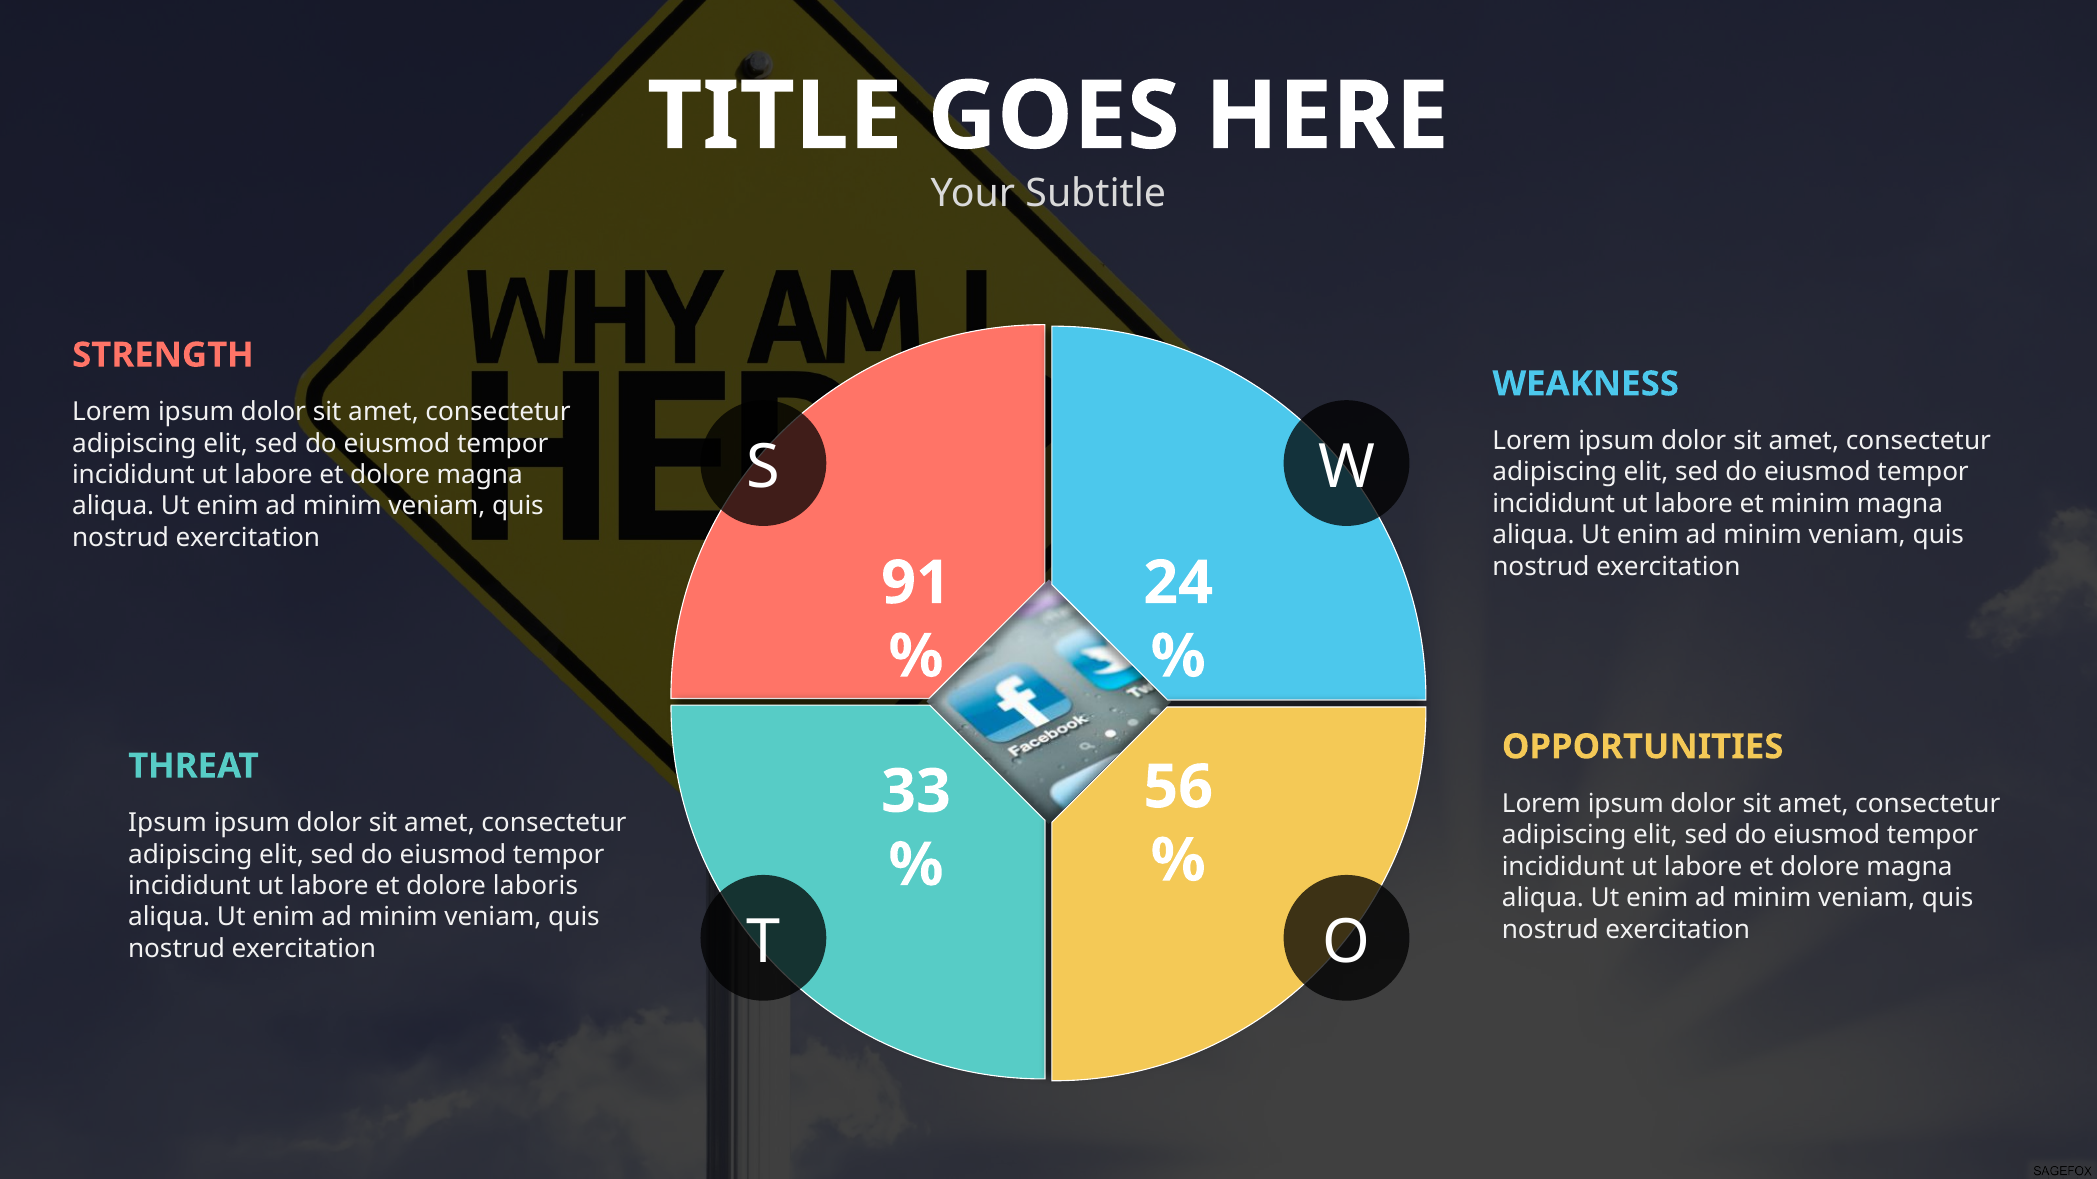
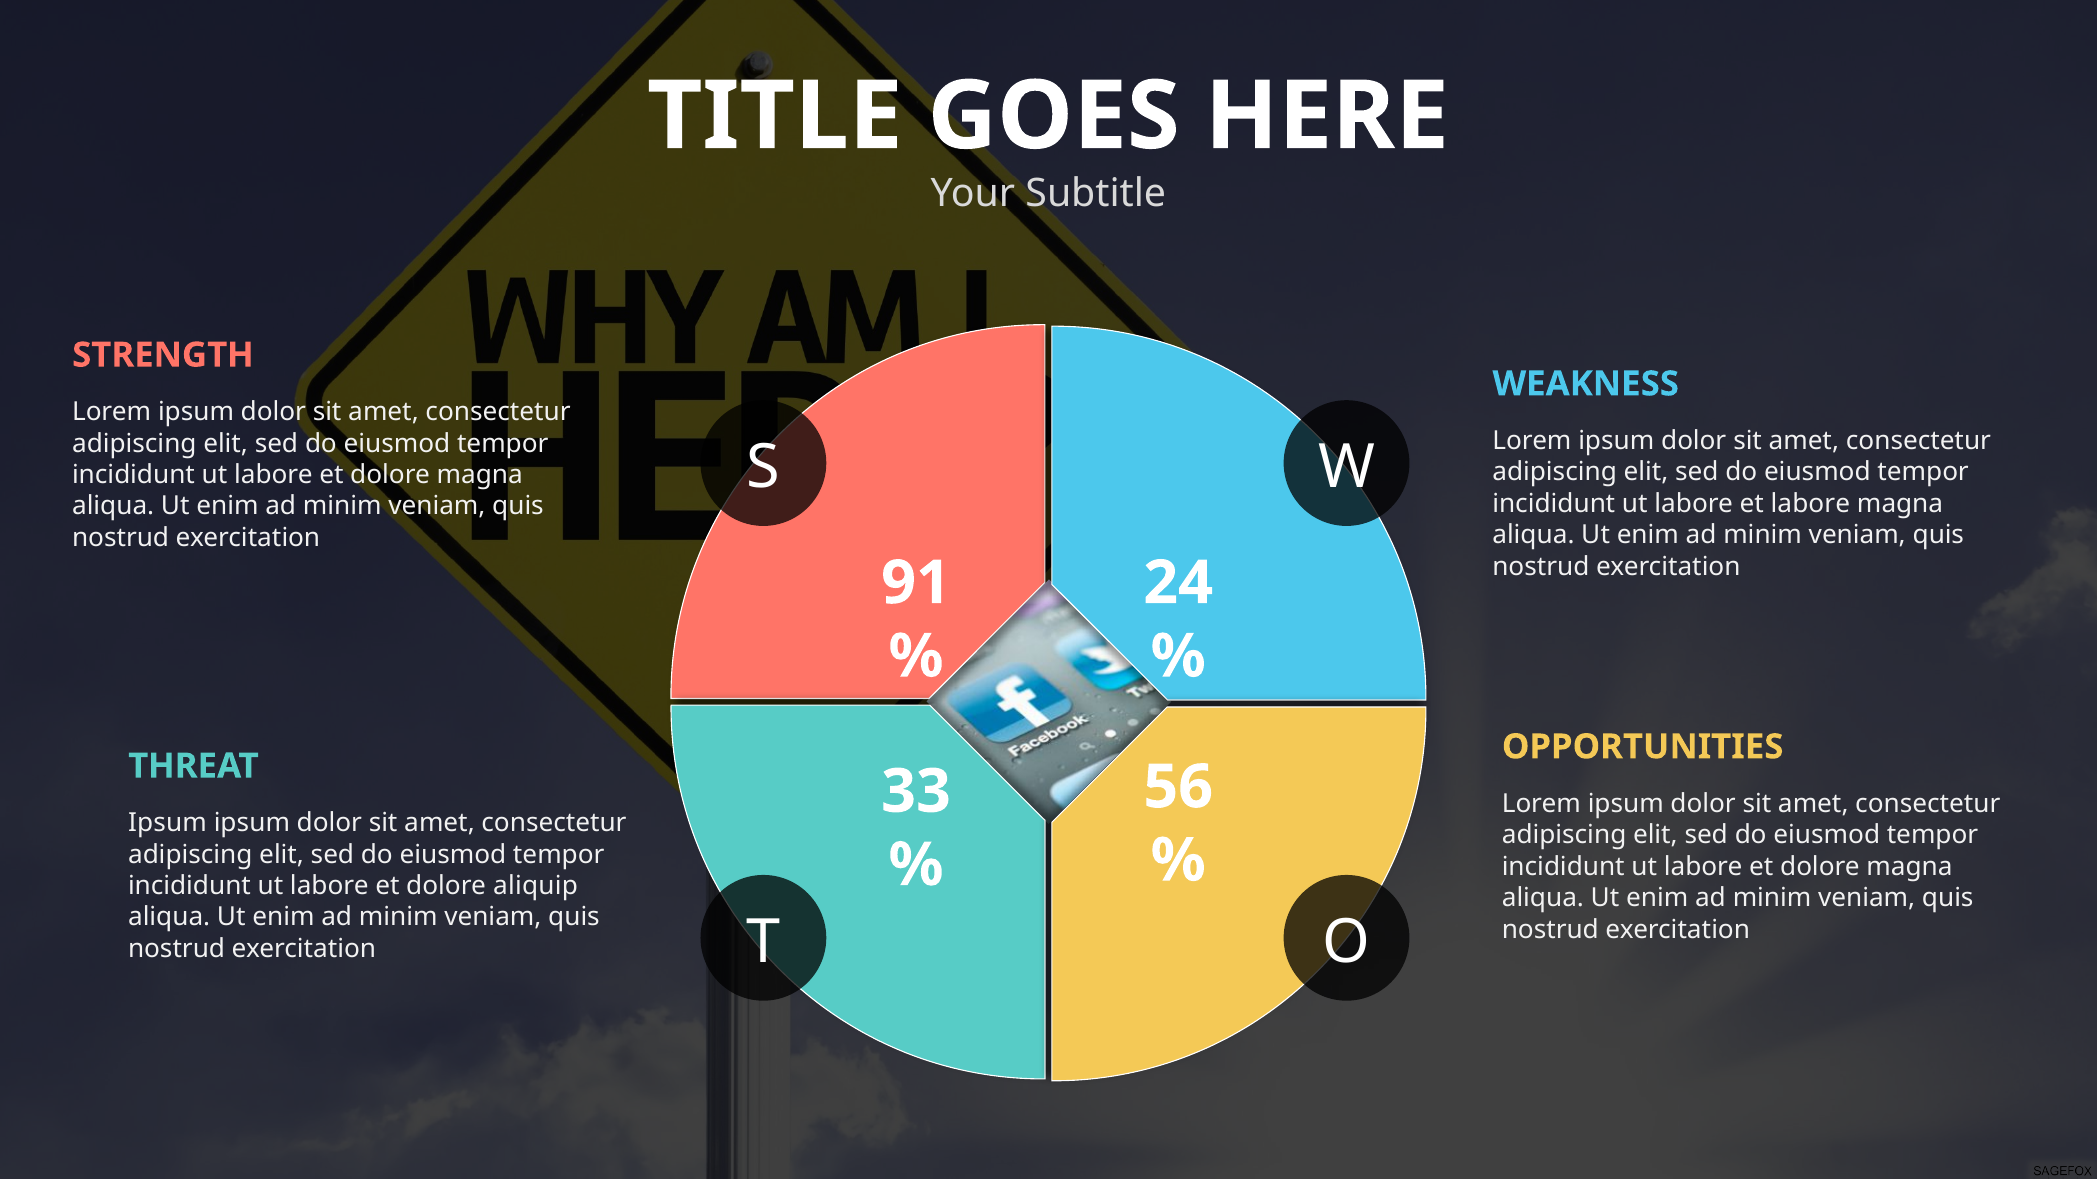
et minim: minim -> labore
laboris: laboris -> aliquip
